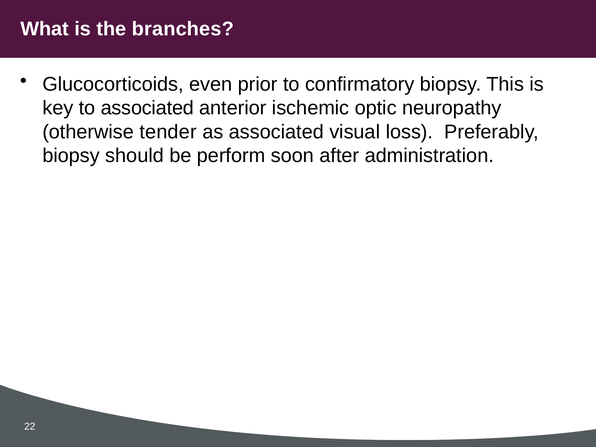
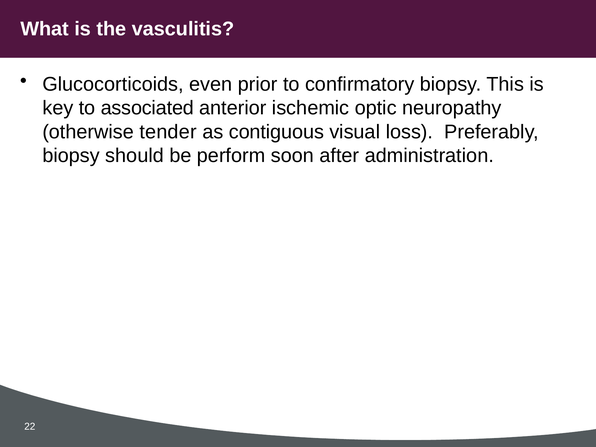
branches: branches -> vasculitis
as associated: associated -> contiguous
